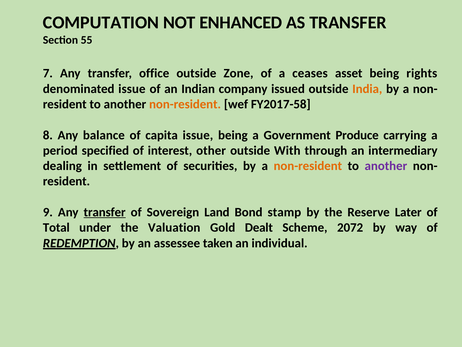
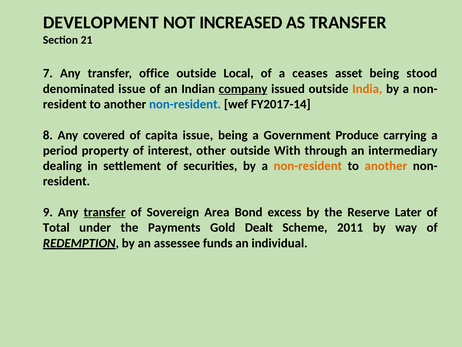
COMPUTATION: COMPUTATION -> DEVELOPMENT
ENHANCED: ENHANCED -> INCREASED
55: 55 -> 21
Zone: Zone -> Local
rights: rights -> stood
company underline: none -> present
non-resident at (185, 104) colour: orange -> blue
FY2017-58: FY2017-58 -> FY2017-14
balance: balance -> covered
specified: specified -> property
another at (386, 166) colour: purple -> orange
Land: Land -> Area
stamp: stamp -> excess
Valuation: Valuation -> Payments
2072: 2072 -> 2011
taken: taken -> funds
